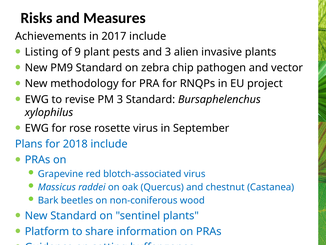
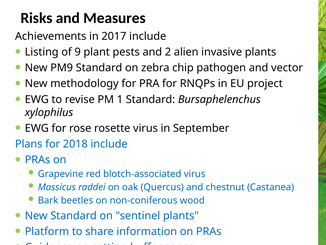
and 3: 3 -> 2
PM 3: 3 -> 1
